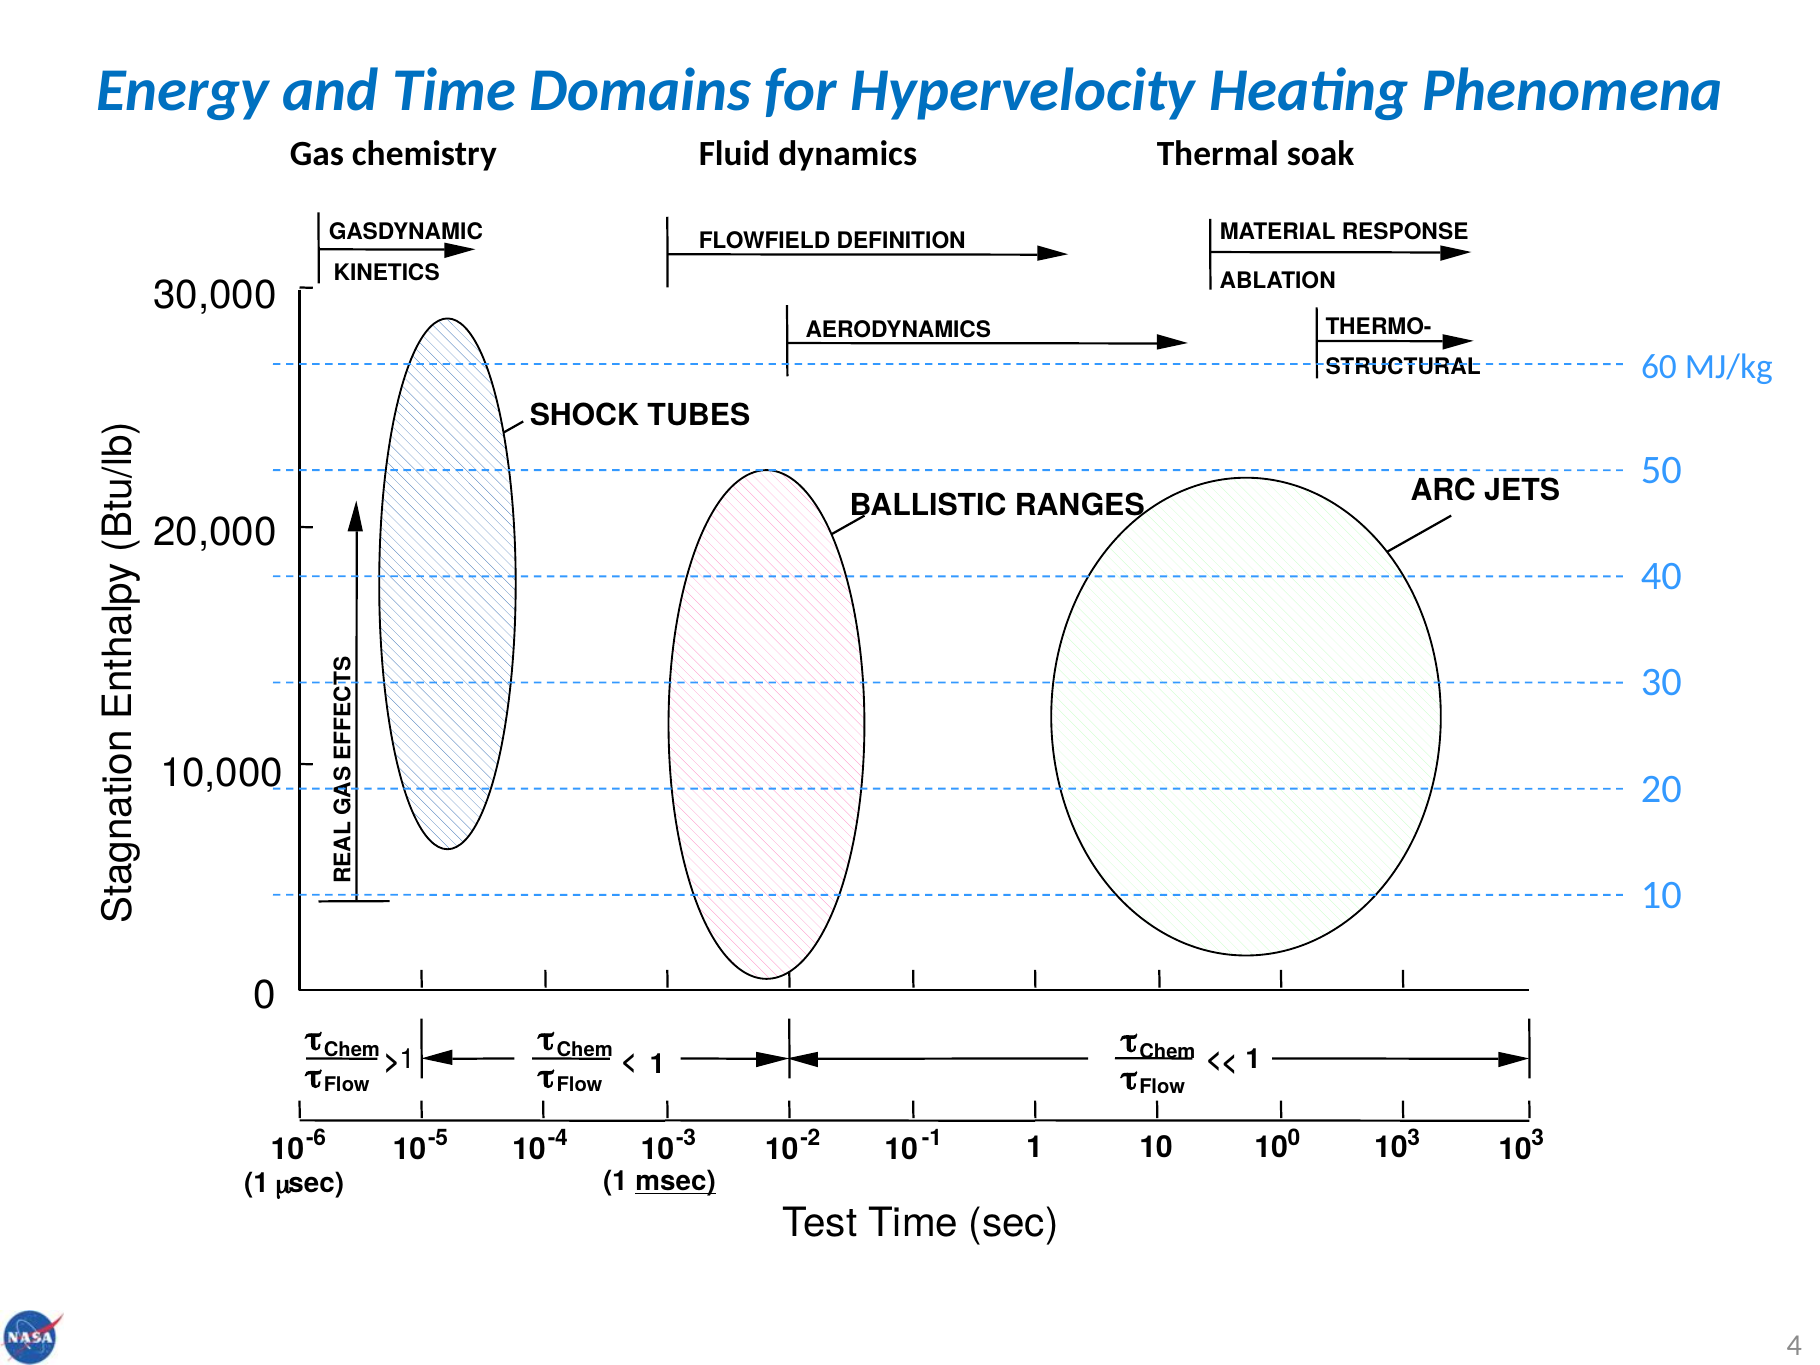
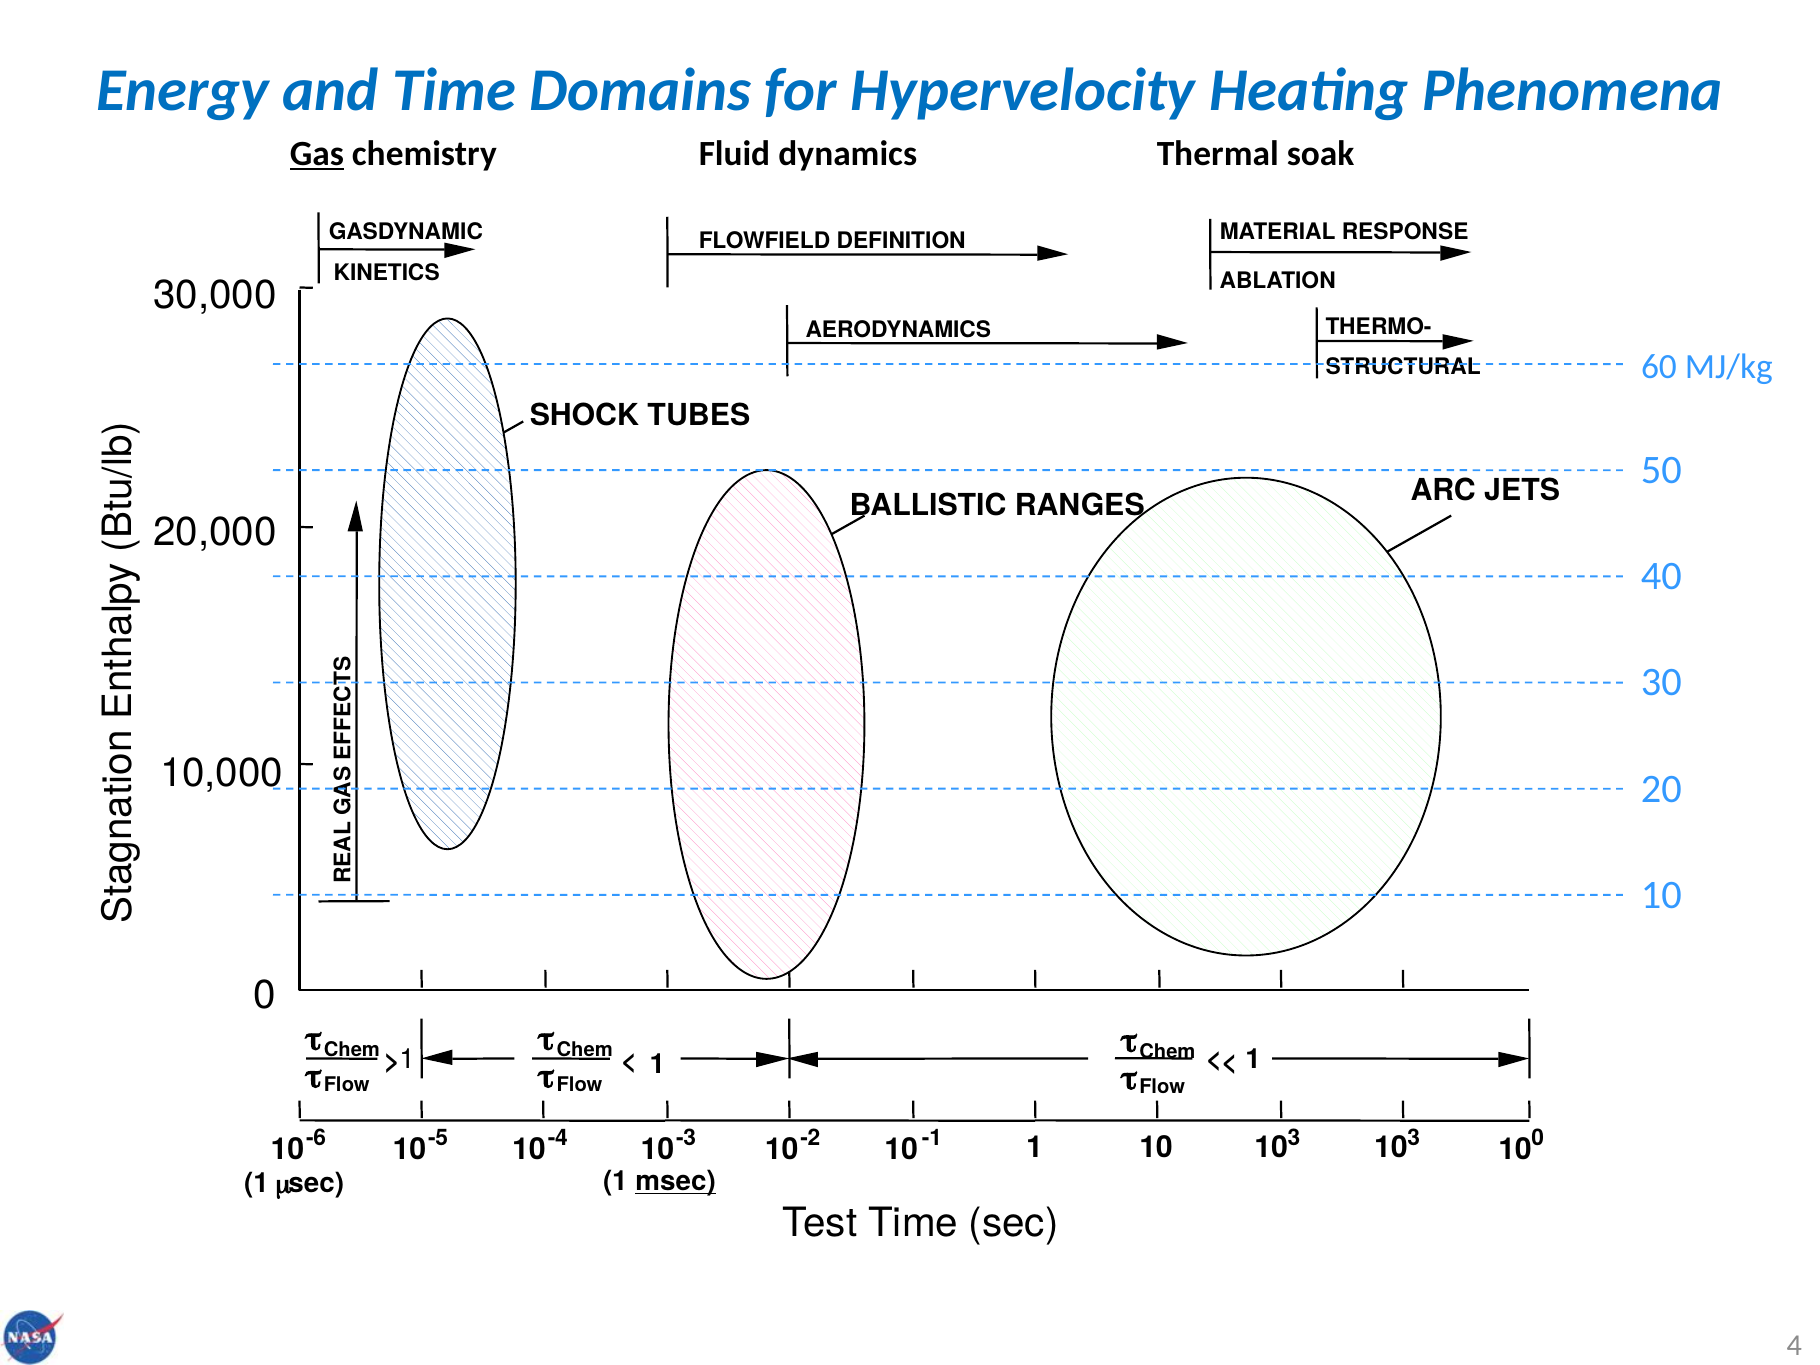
Gas underline: none -> present
10 10 0: 0 -> 3
3 10 3: 3 -> 0
